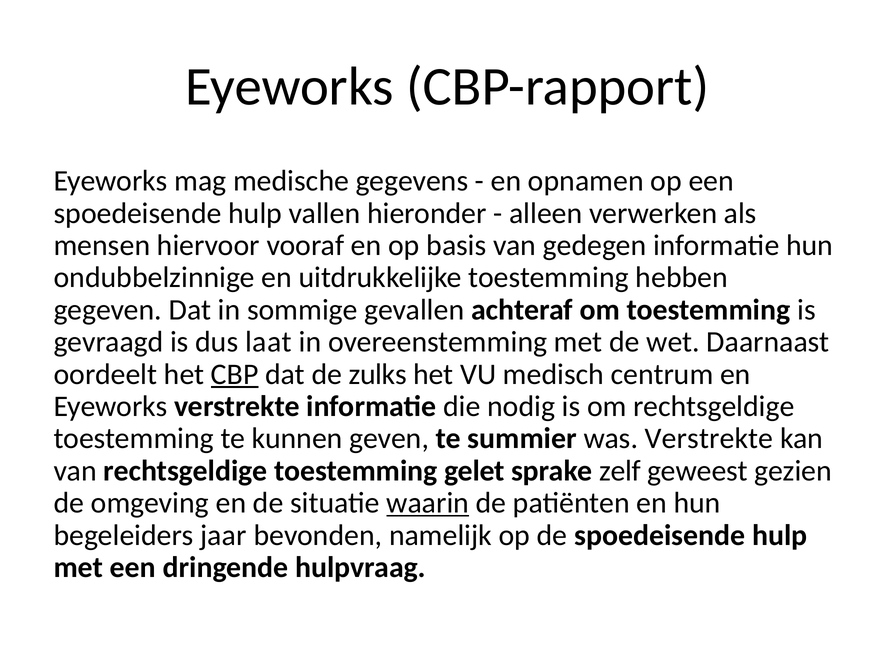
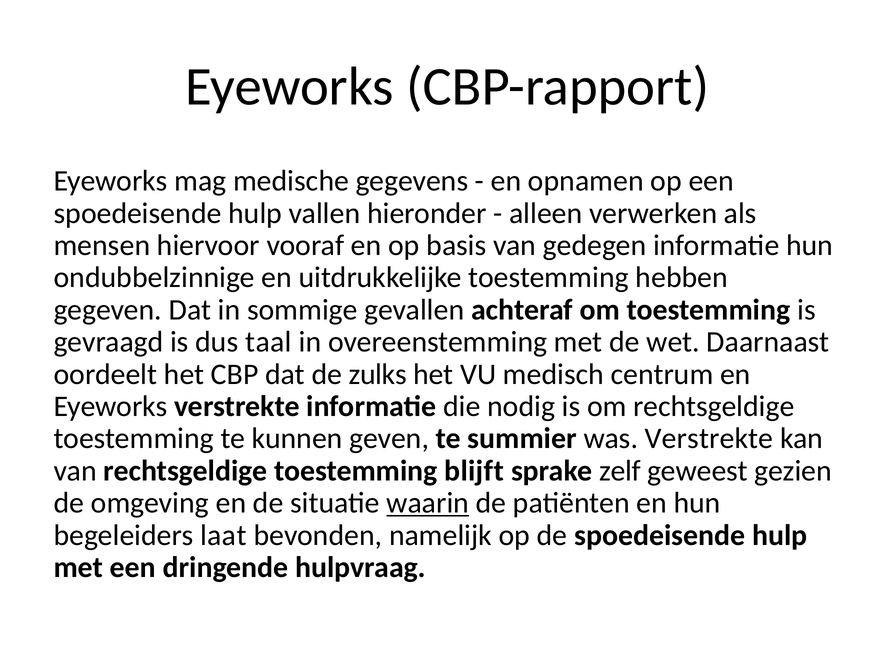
laat: laat -> taal
CBP underline: present -> none
gelet: gelet -> blijft
jaar: jaar -> laat
